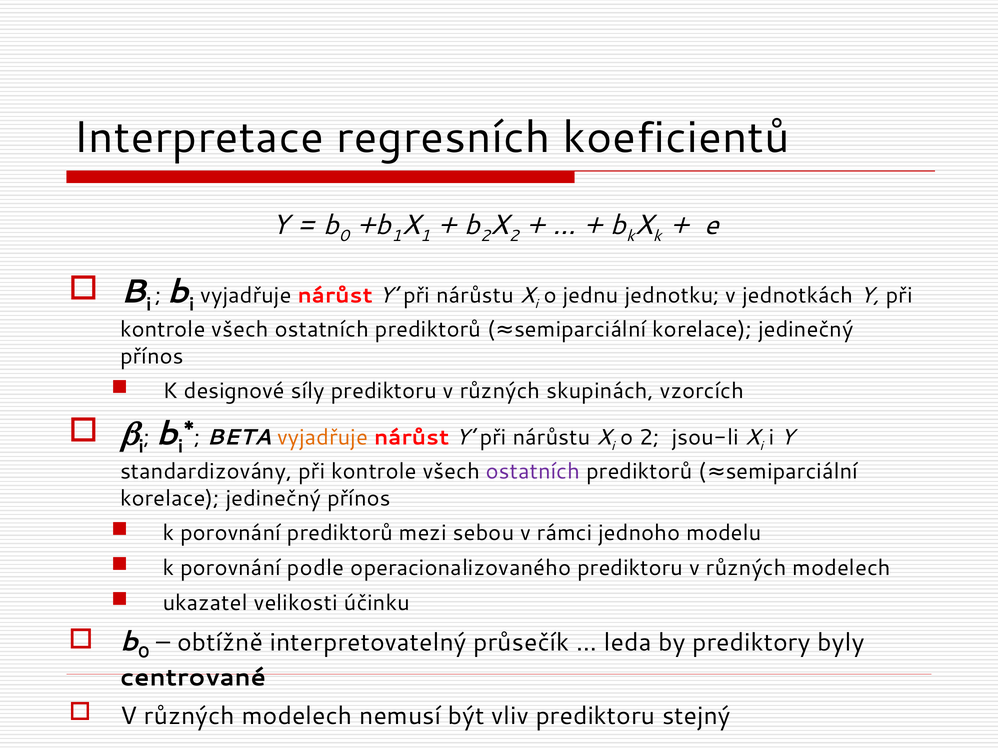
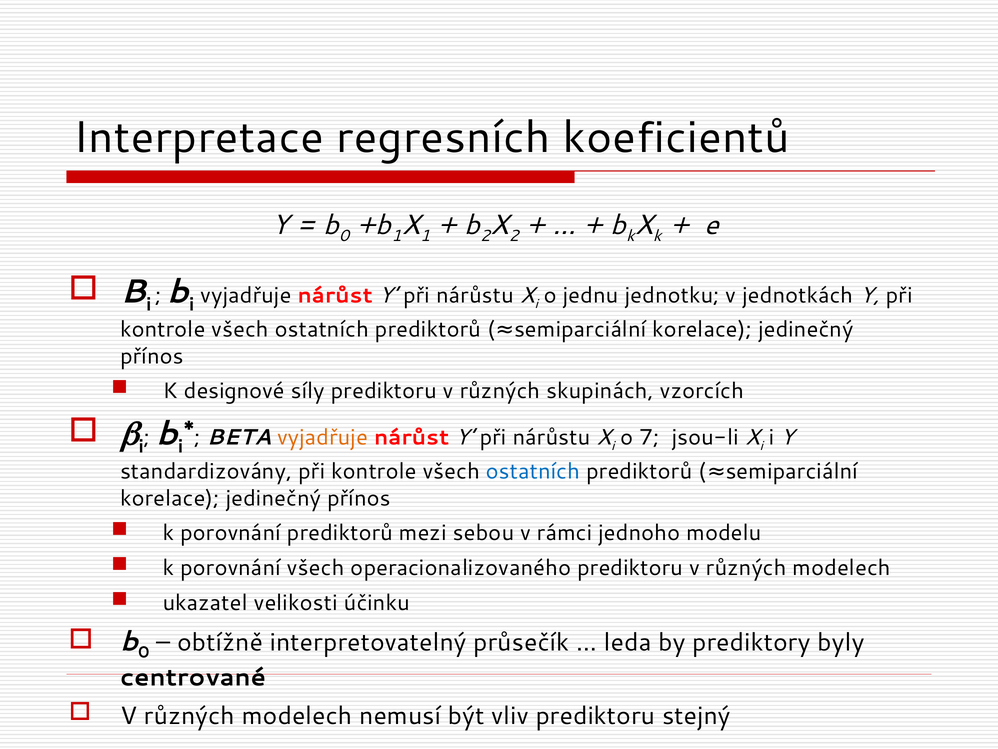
o 2: 2 -> 7
ostatních at (533, 471) colour: purple -> blue
porovnání podle: podle -> všech
